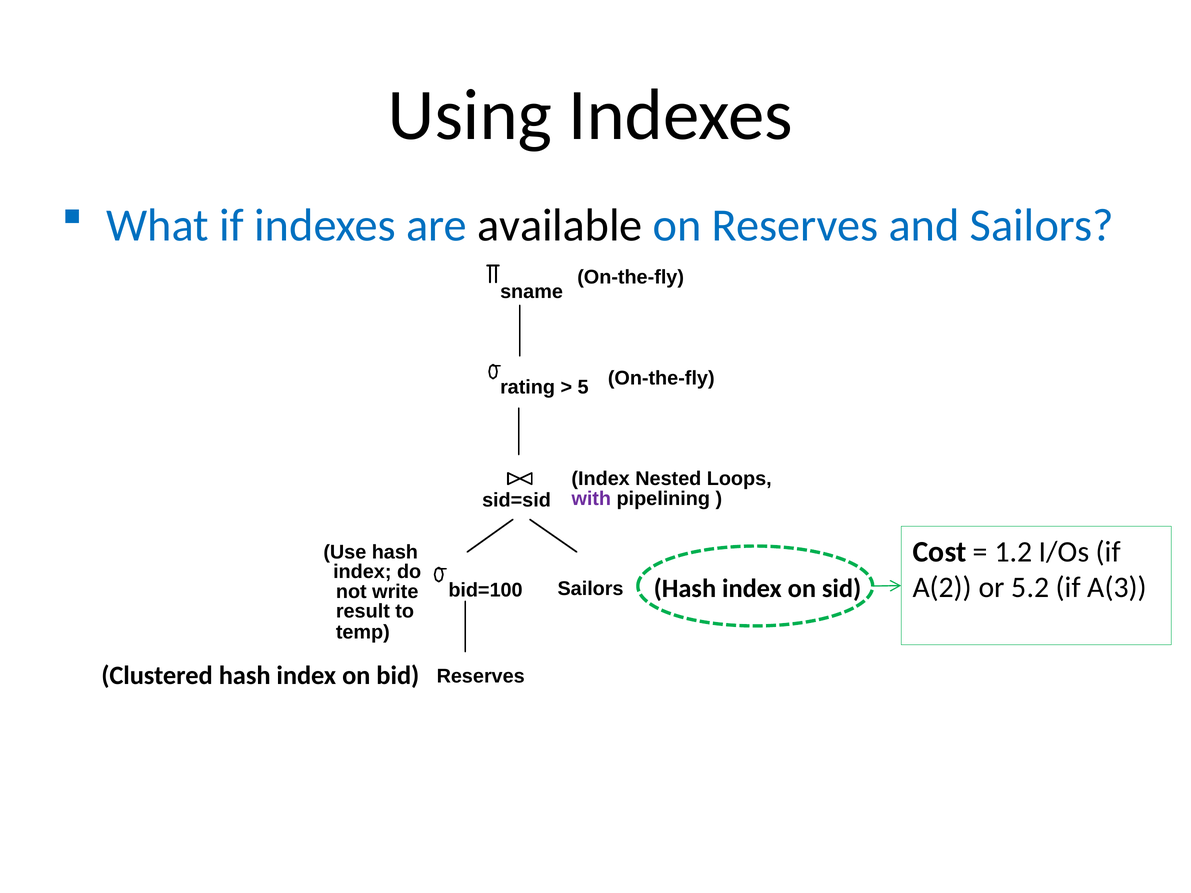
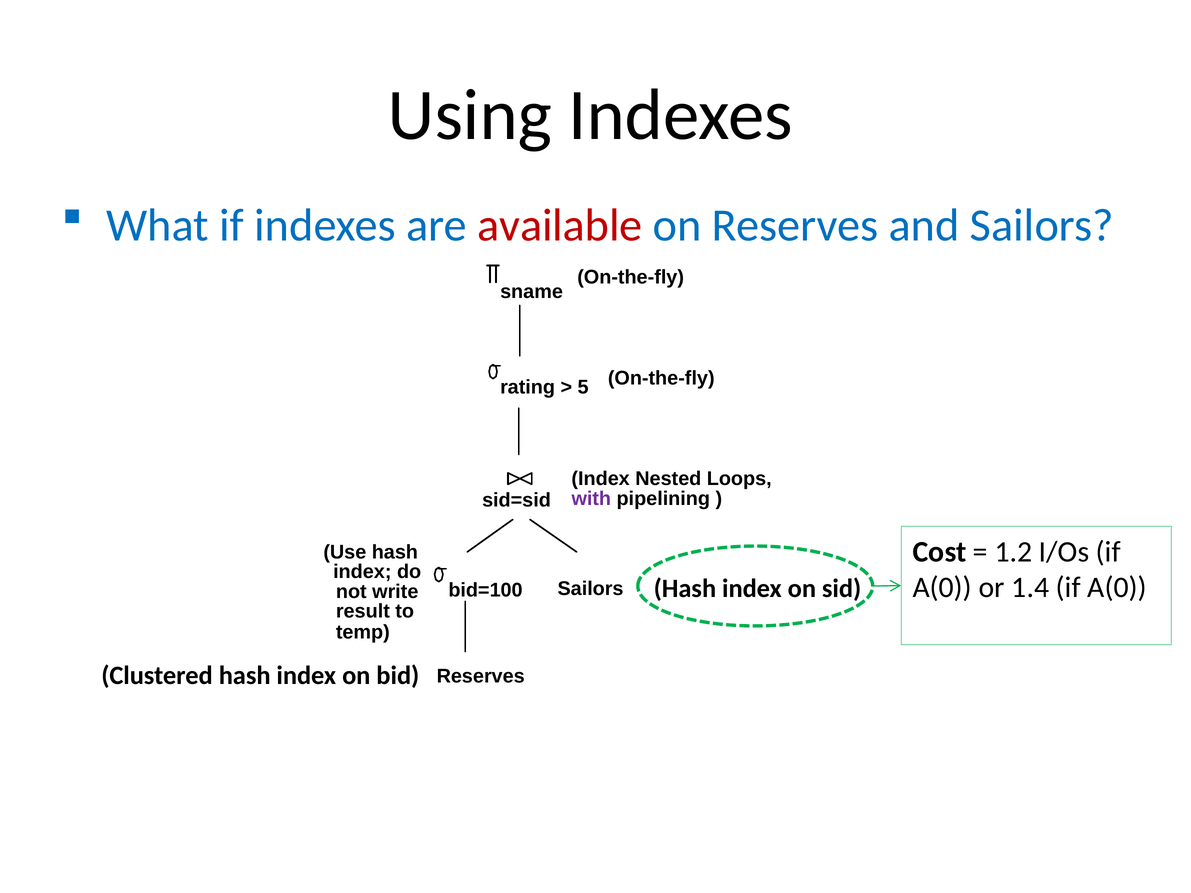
available colour: black -> red
A(2 at (942, 588): A(2 -> A(0
5.2: 5.2 -> 1.4
A(3 at (1117, 588): A(3 -> A(0
